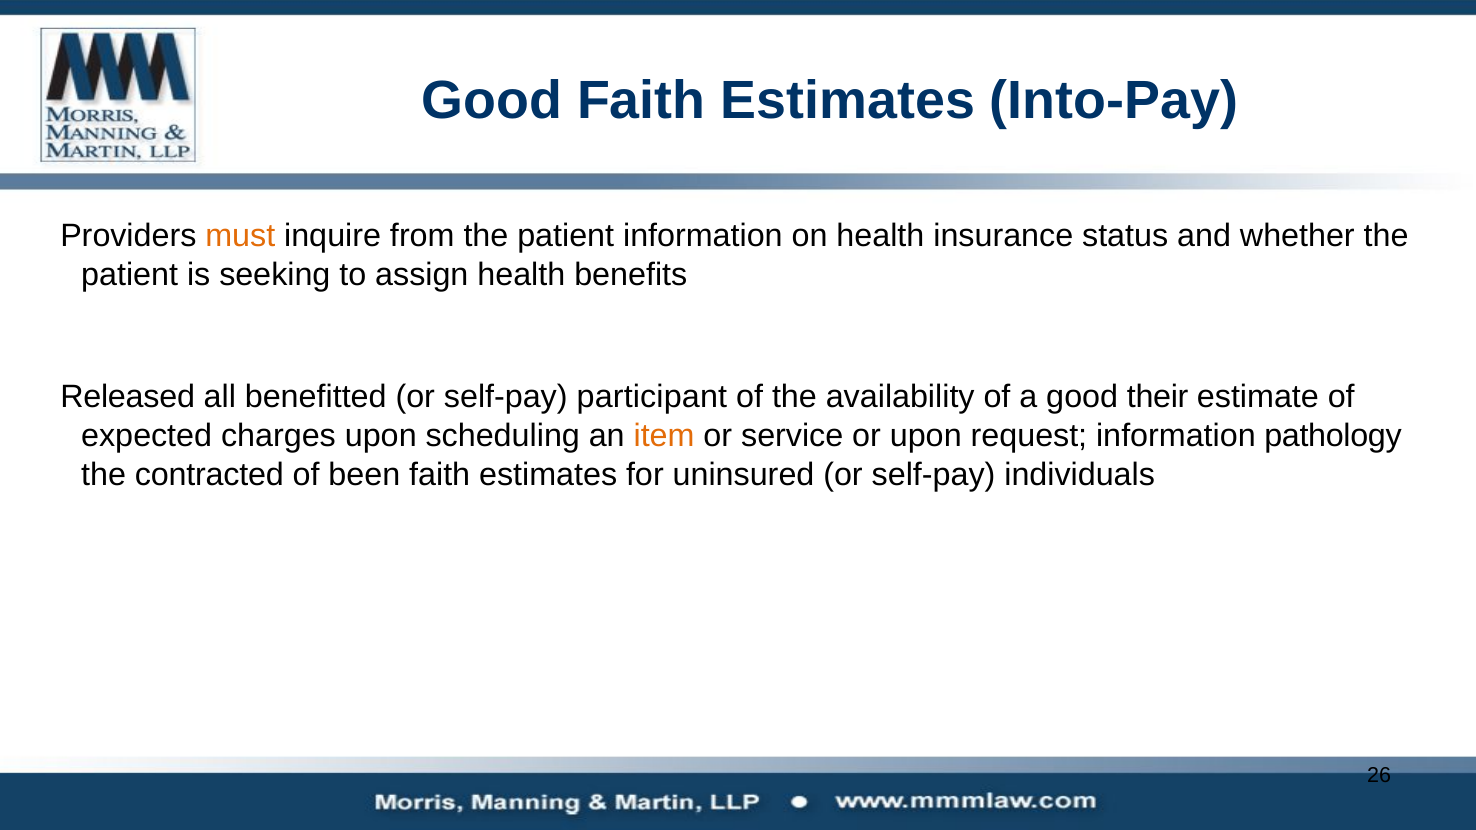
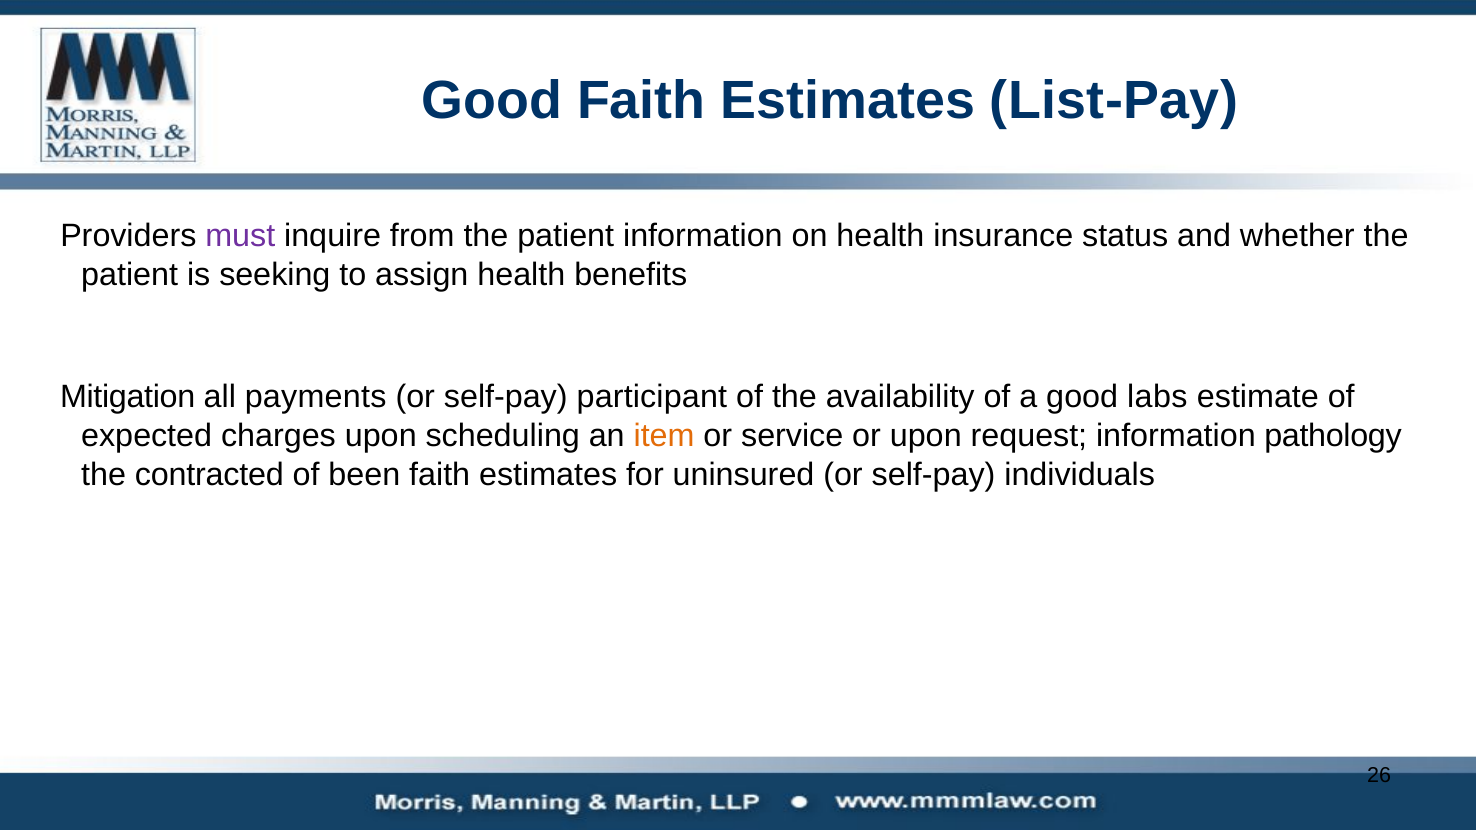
Into-Pay: Into-Pay -> List-Pay
must colour: orange -> purple
Released: Released -> Mitigation
benefitted: benefitted -> payments
their: their -> labs
